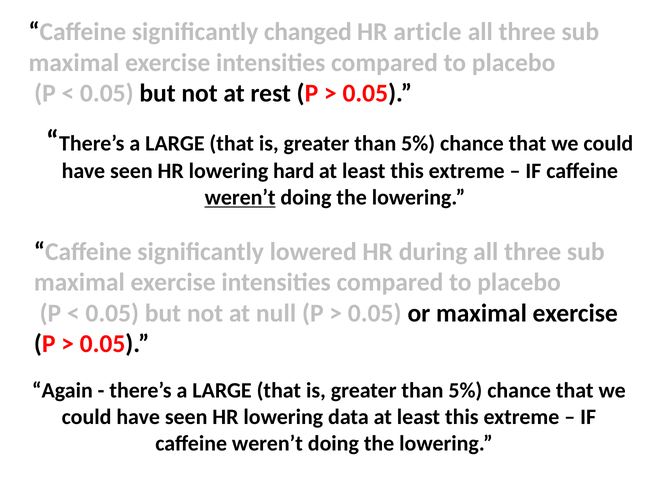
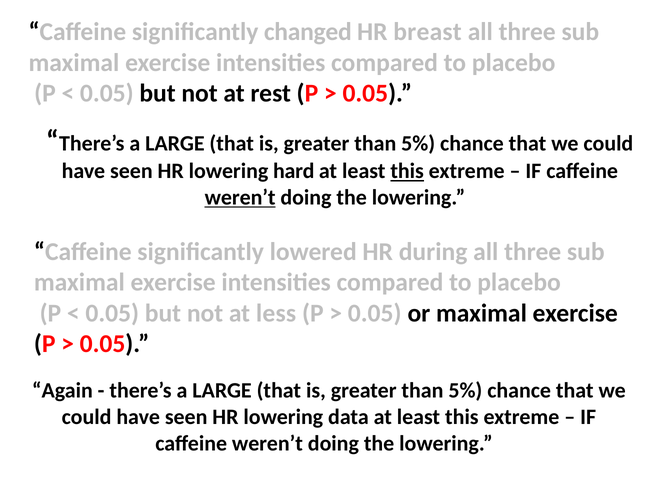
article: article -> breast
this at (407, 171) underline: none -> present
null: null -> less
